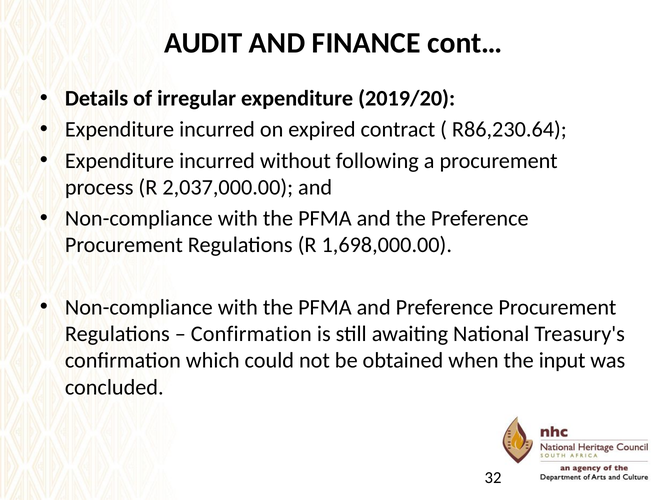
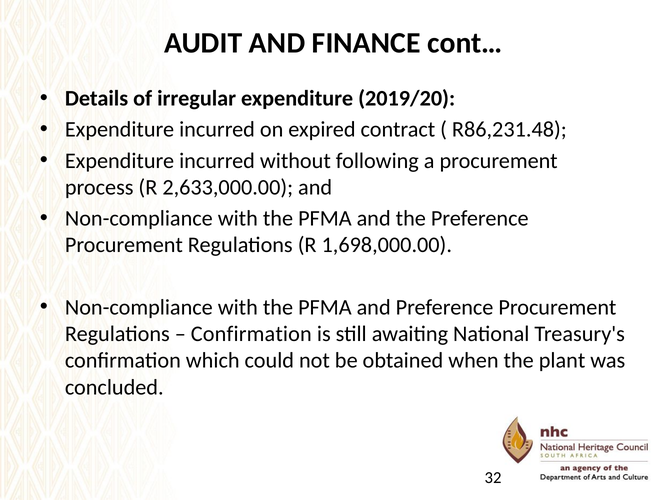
R86,230.64: R86,230.64 -> R86,231.48
2,037,000.00: 2,037,000.00 -> 2,633,000.00
input: input -> plant
